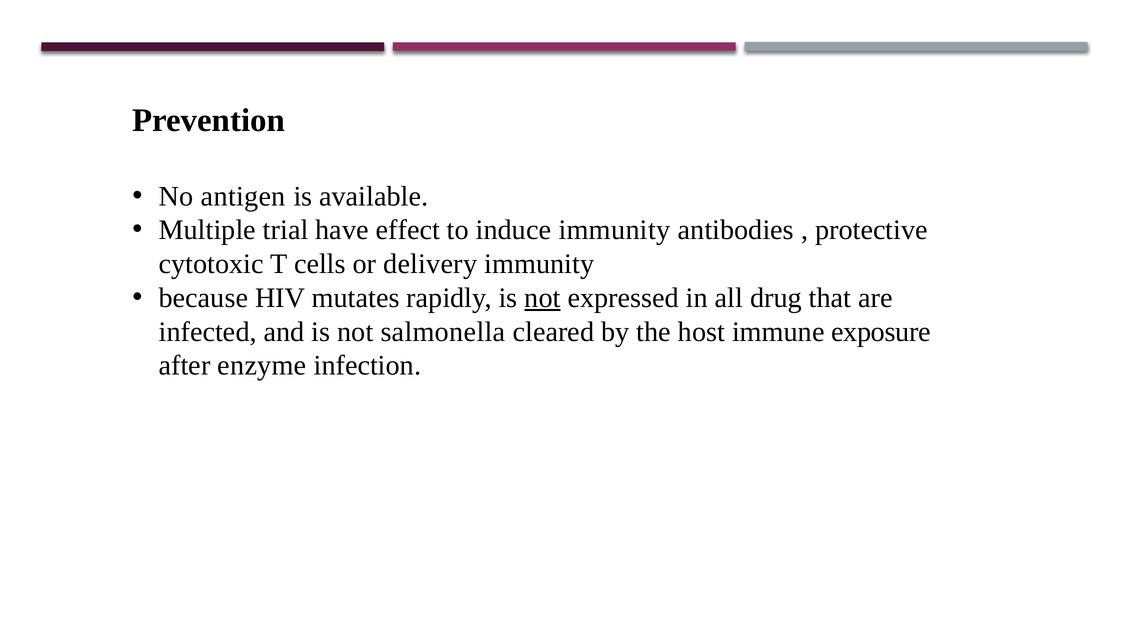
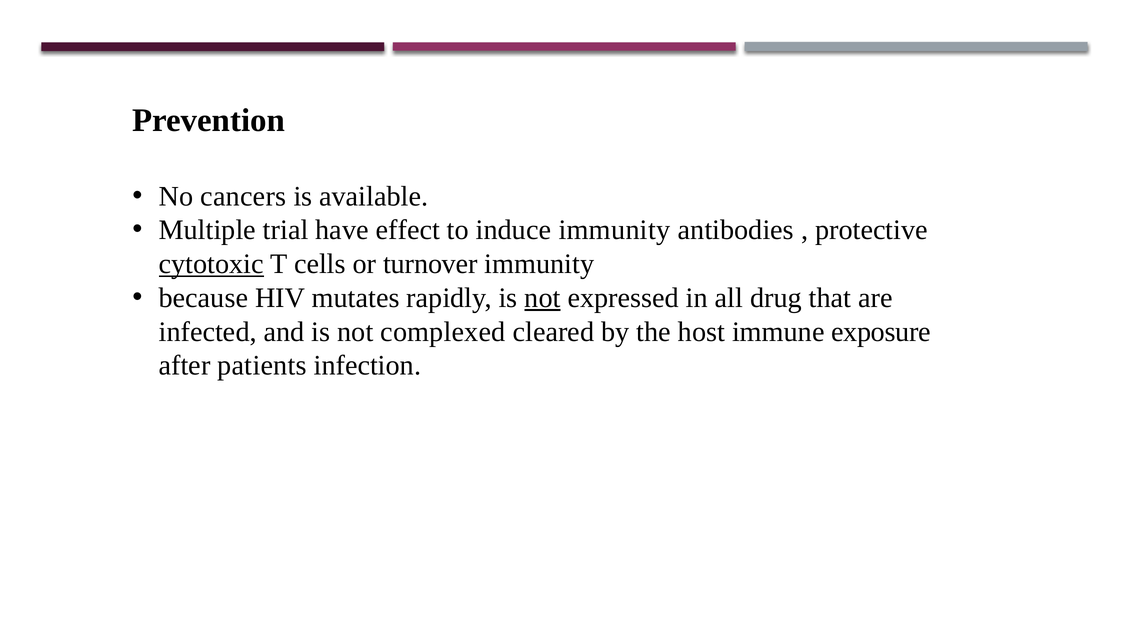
antigen: antigen -> cancers
cytotoxic underline: none -> present
delivery: delivery -> turnover
salmonella: salmonella -> complexed
enzyme: enzyme -> patients
